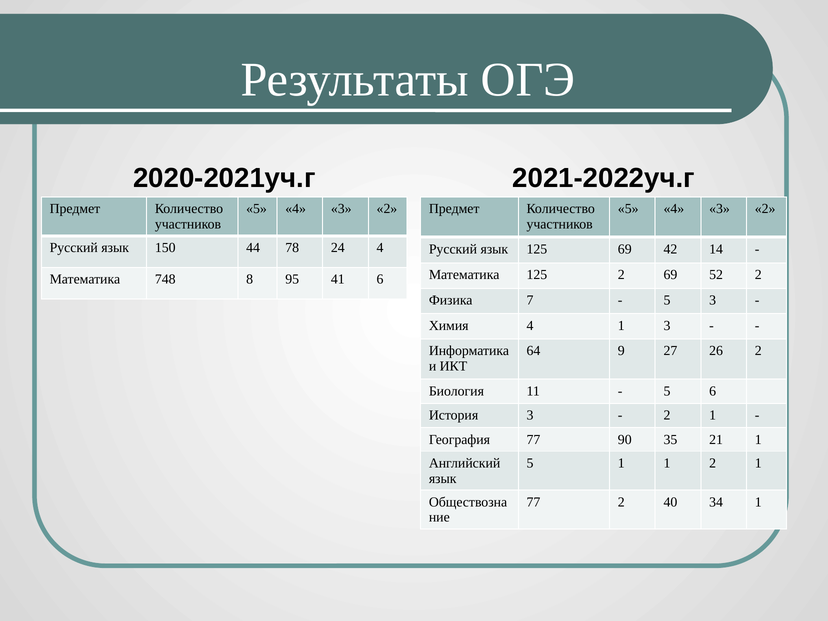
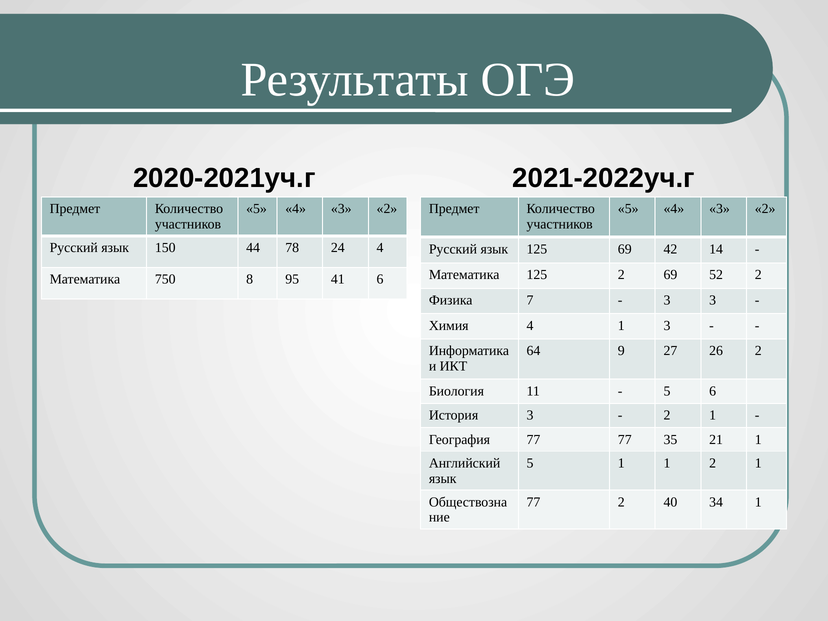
748: 748 -> 750
5 at (667, 300): 5 -> 3
77 90: 90 -> 77
